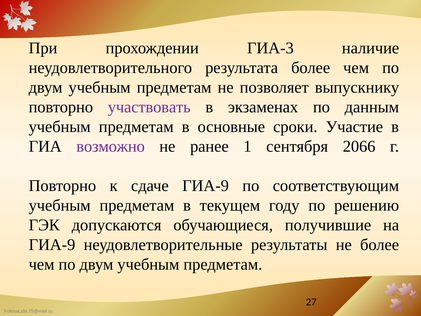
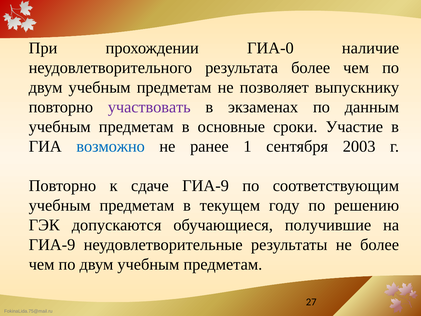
ГИА-3: ГИА-3 -> ГИА-0
возможно colour: purple -> blue
2066: 2066 -> 2003
